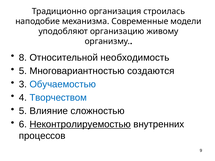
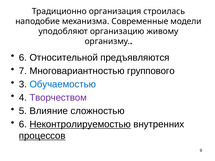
8 at (23, 58): 8 -> 6
необходимость: необходимость -> предъявляются
5 at (23, 71): 5 -> 7
создаются: создаются -> группового
Творчеством colour: blue -> purple
процессов underline: none -> present
